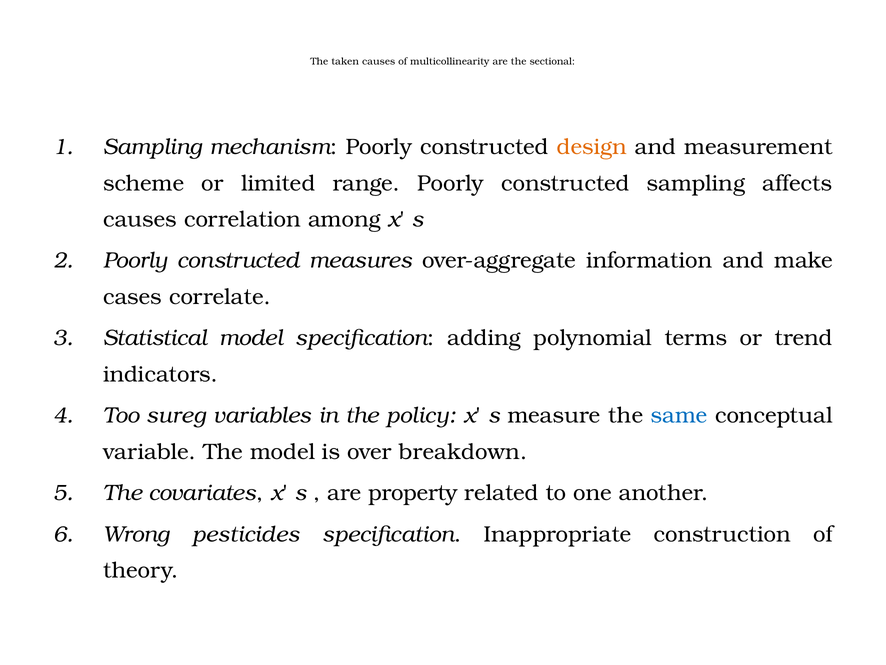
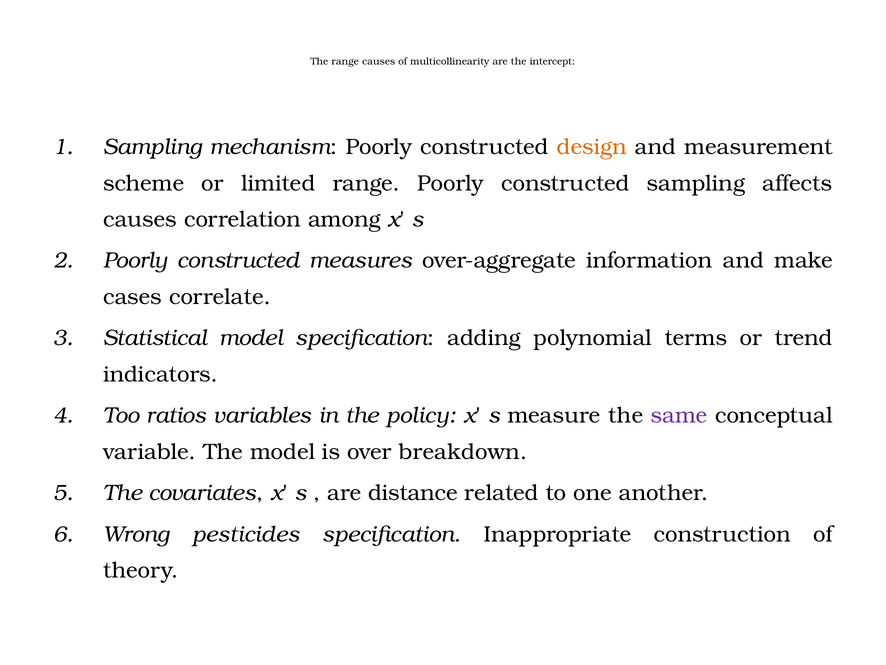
The taken: taken -> range
sectional: sectional -> intercept
sureg: sureg -> ratios
same colour: blue -> purple
property: property -> distance
